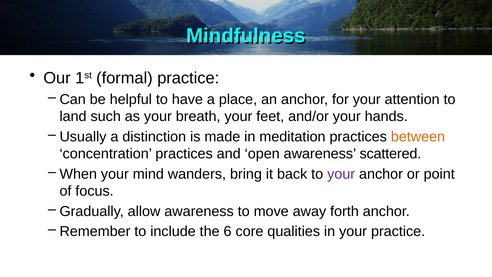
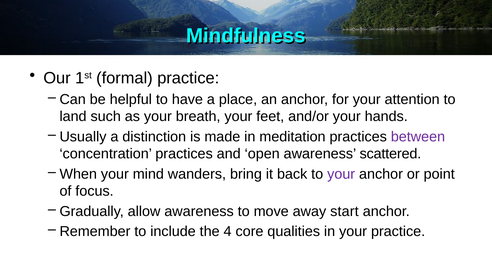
between colour: orange -> purple
forth: forth -> start
6: 6 -> 4
